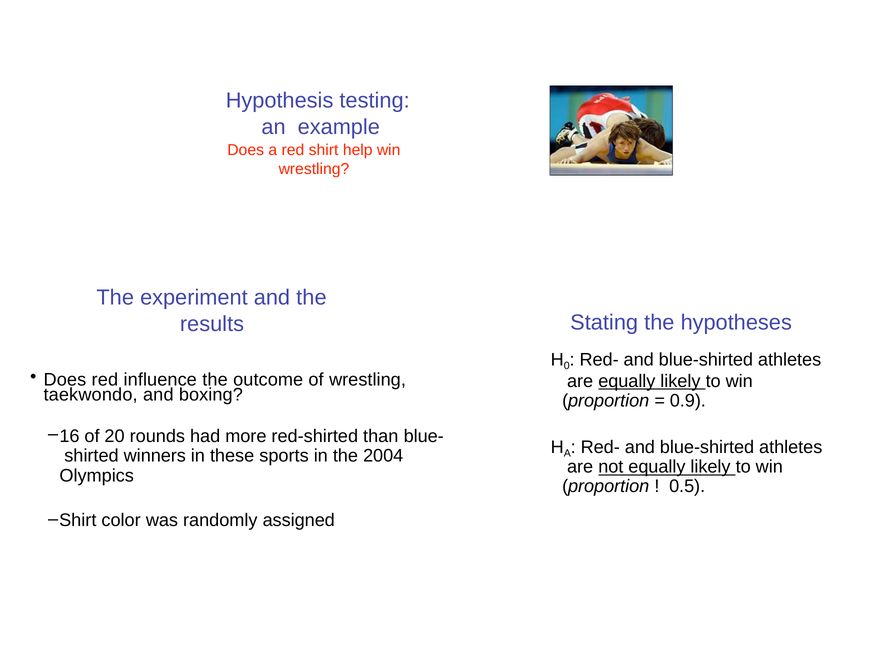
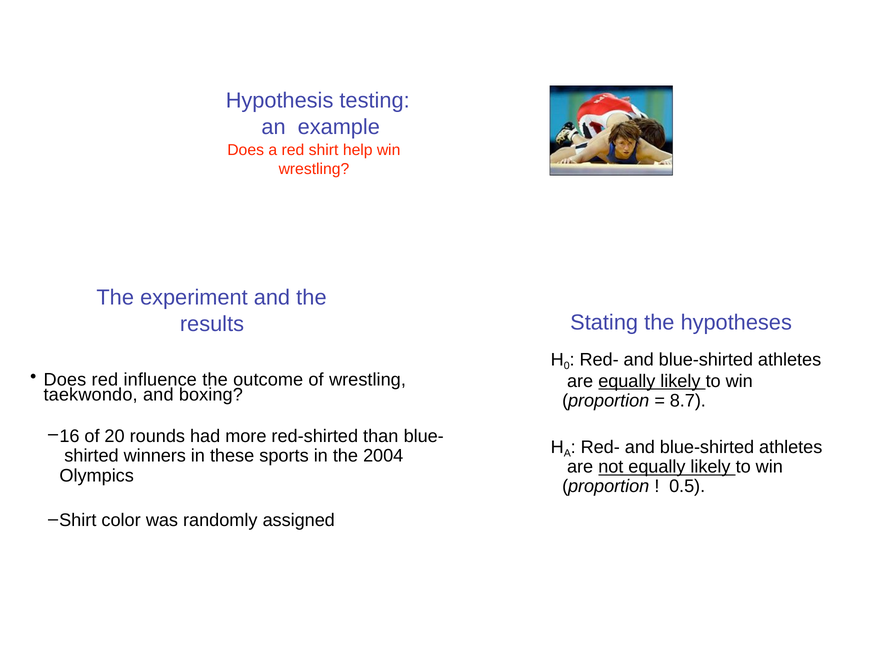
0.9: 0.9 -> 8.7
